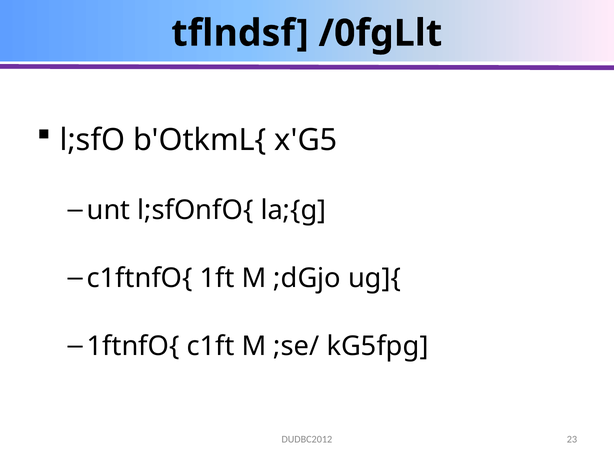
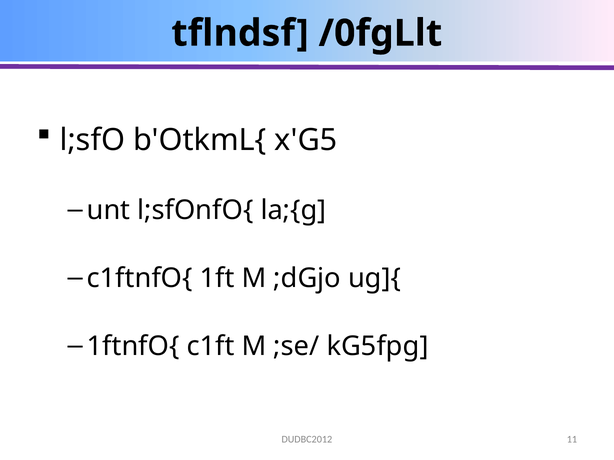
23: 23 -> 11
